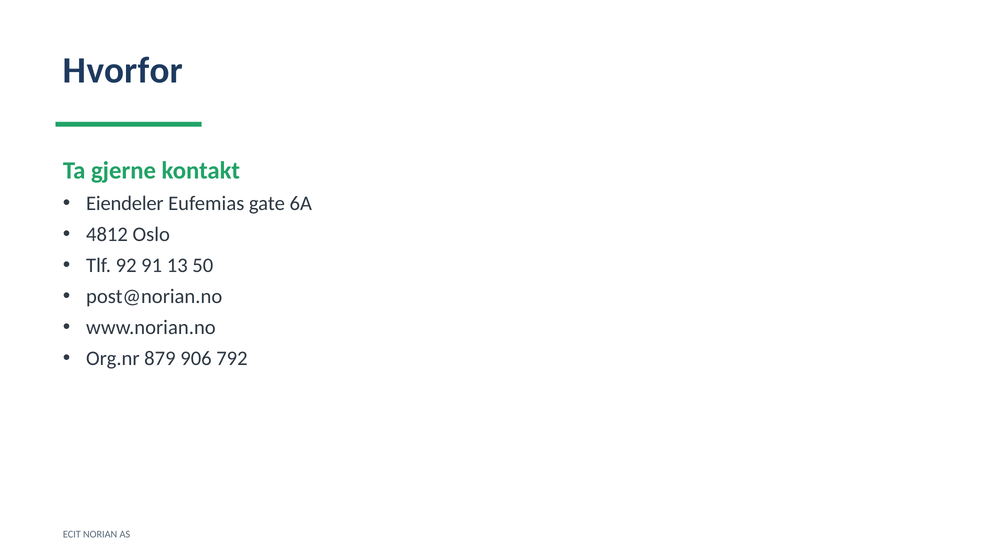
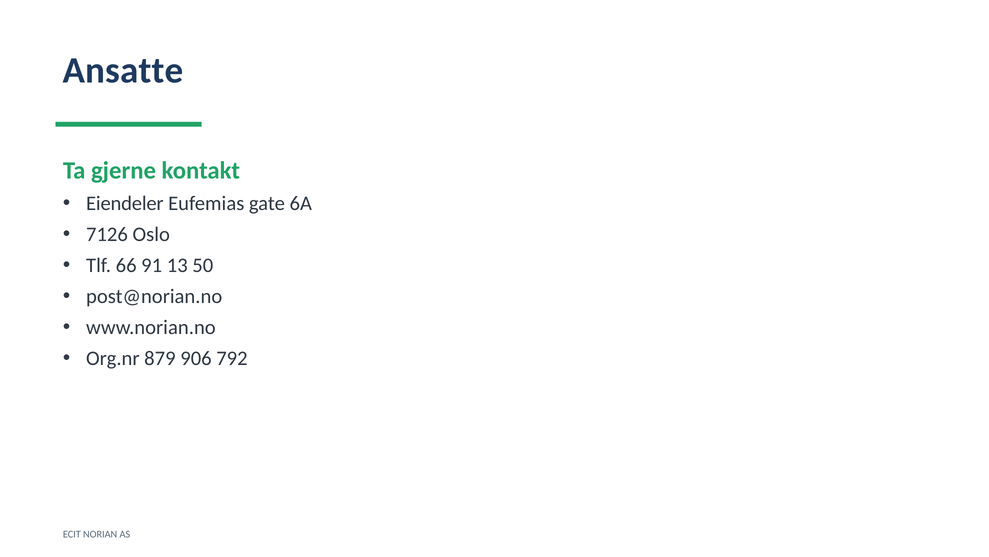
Hvorfor: Hvorfor -> Ansatte
4812: 4812 -> 7126
92: 92 -> 66
